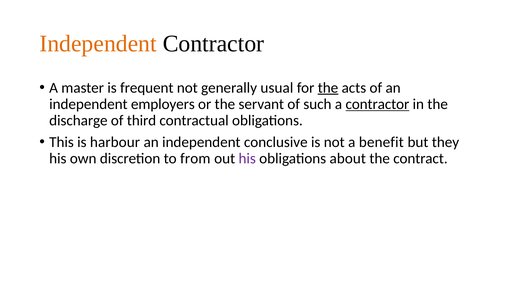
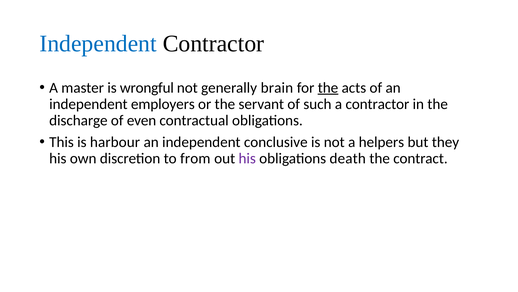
Independent at (98, 44) colour: orange -> blue
frequent: frequent -> wrongful
usual: usual -> brain
contractor at (377, 104) underline: present -> none
third: third -> even
benefit: benefit -> helpers
about: about -> death
